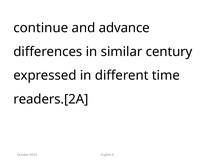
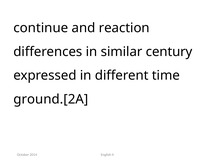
advance: advance -> reaction
readers.[2A: readers.[2A -> ground.[2A
